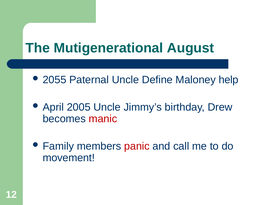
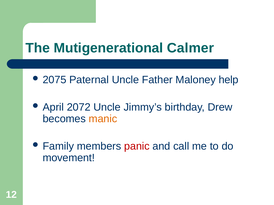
August: August -> Calmer
2055: 2055 -> 2075
Define: Define -> Father
2005: 2005 -> 2072
manic colour: red -> orange
